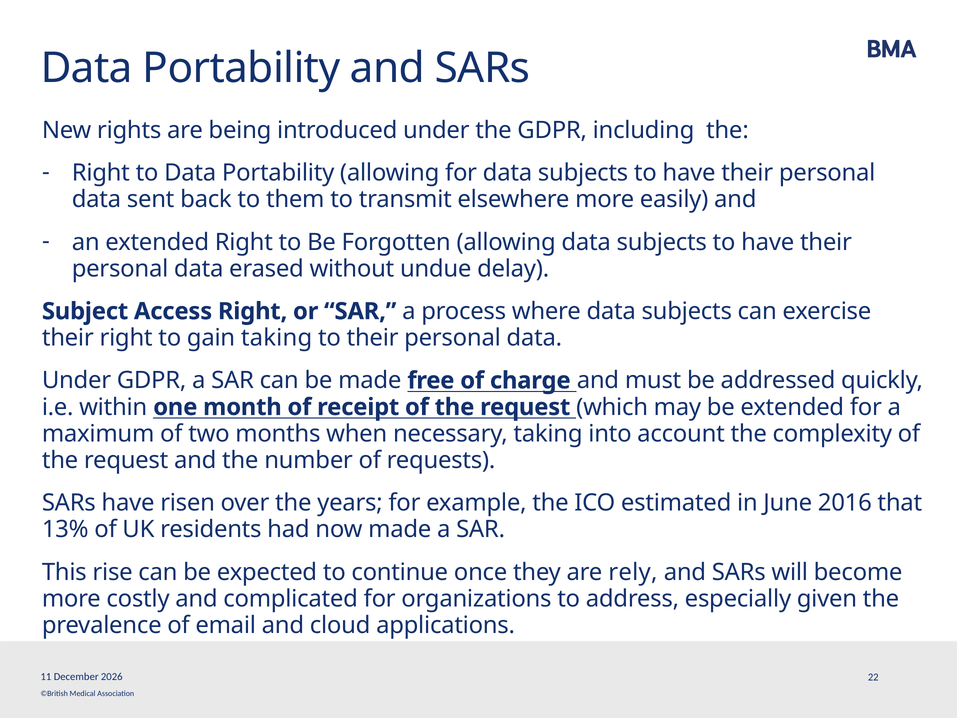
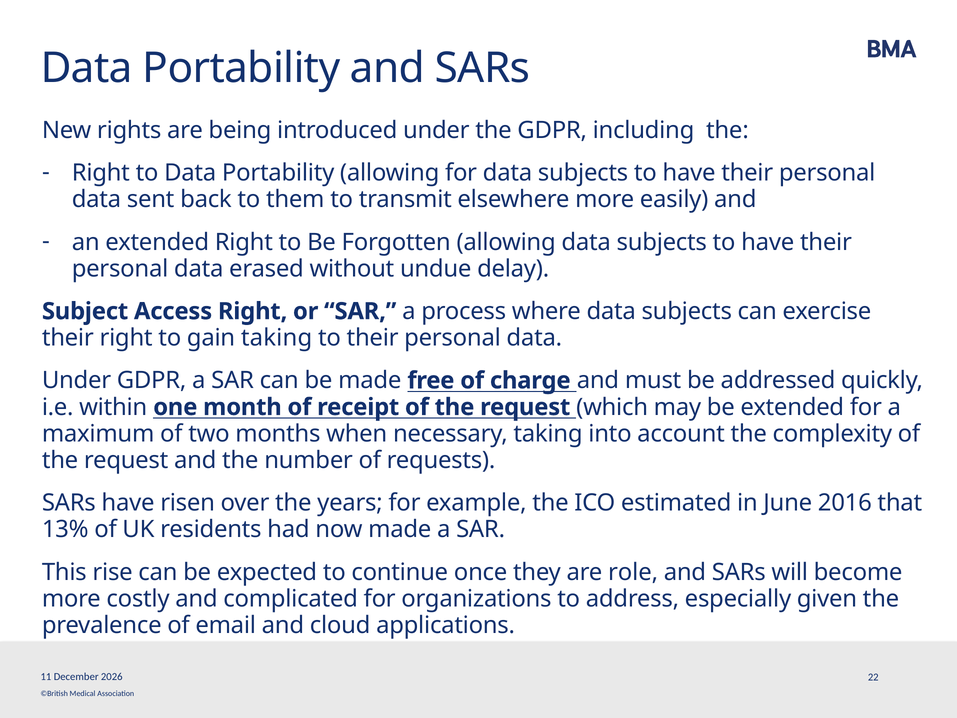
rely: rely -> role
